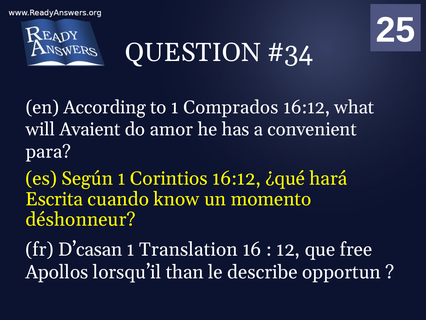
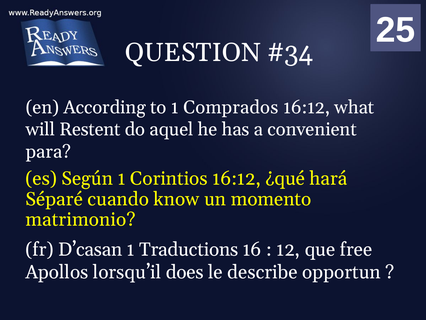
Avaient: Avaient -> Restent
amor: amor -> aquel
Escrita: Escrita -> Séparé
déshonneur: déshonneur -> matrimonio
Translation: Translation -> Traductions
than: than -> does
